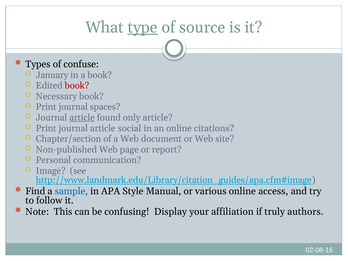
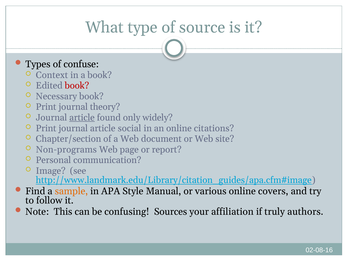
type underline: present -> none
January: January -> Context
spaces: spaces -> theory
only article: article -> widely
Non-published: Non-published -> Non-programs
sample colour: blue -> orange
access: access -> covers
Display: Display -> Sources
